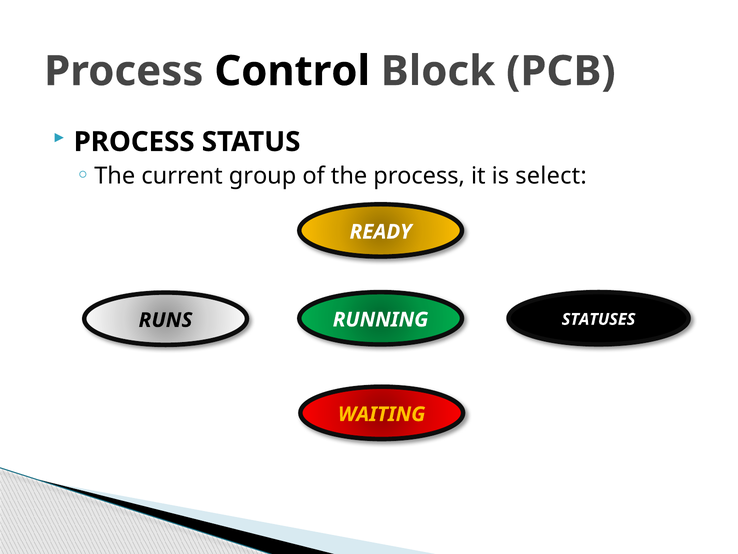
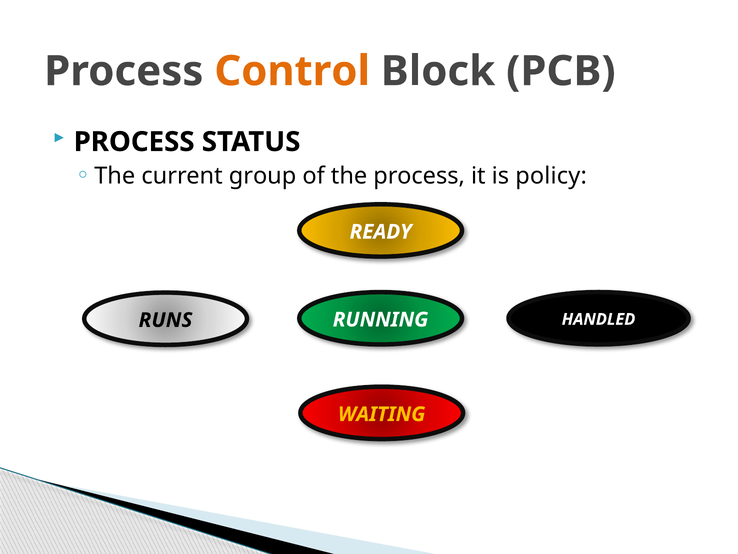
Control colour: black -> orange
select: select -> policy
STATUSES: STATUSES -> HANDLED
